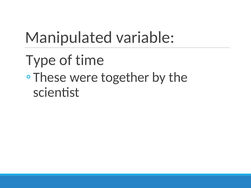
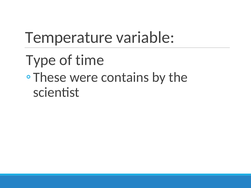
Manipulated: Manipulated -> Temperature
together: together -> contains
